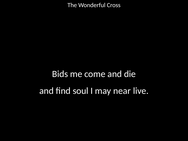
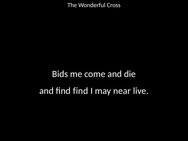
find soul: soul -> find
